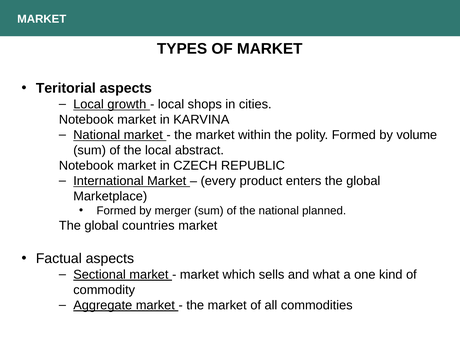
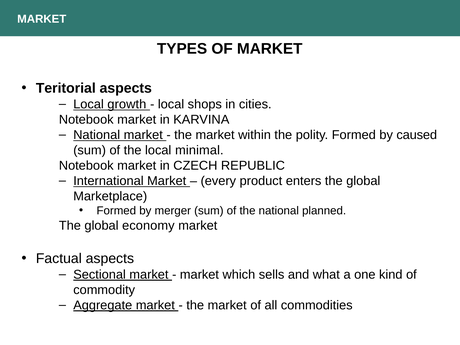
volume: volume -> caused
abstract: abstract -> minimal
countries: countries -> economy
